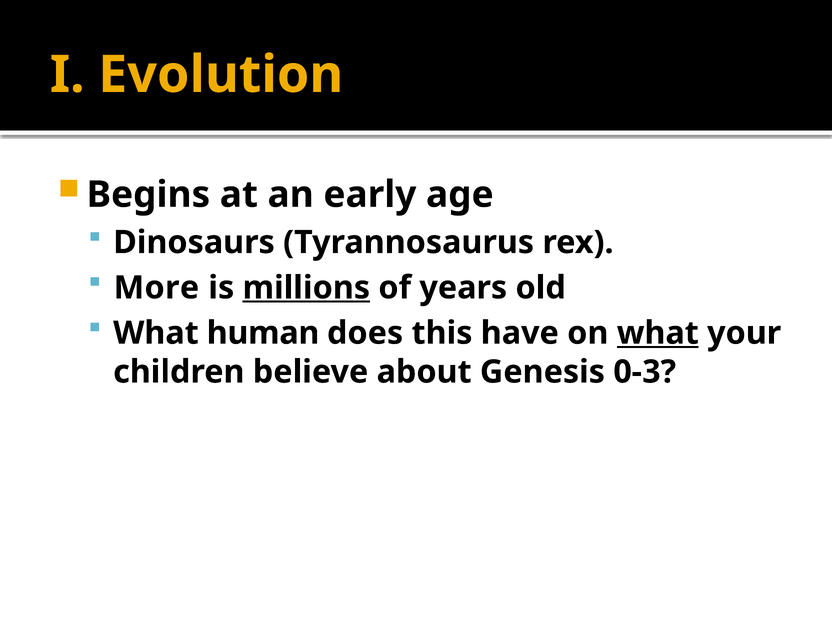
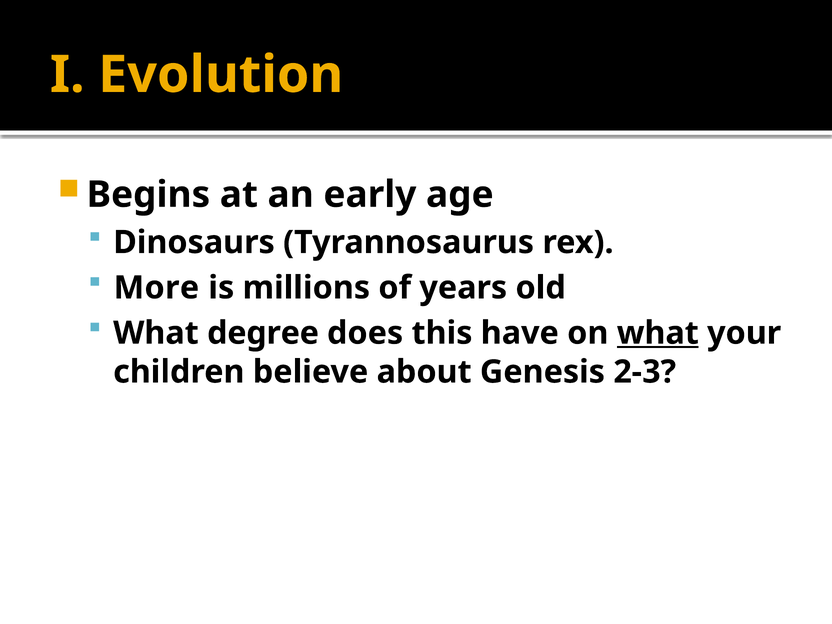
millions underline: present -> none
human: human -> degree
0-3: 0-3 -> 2-3
